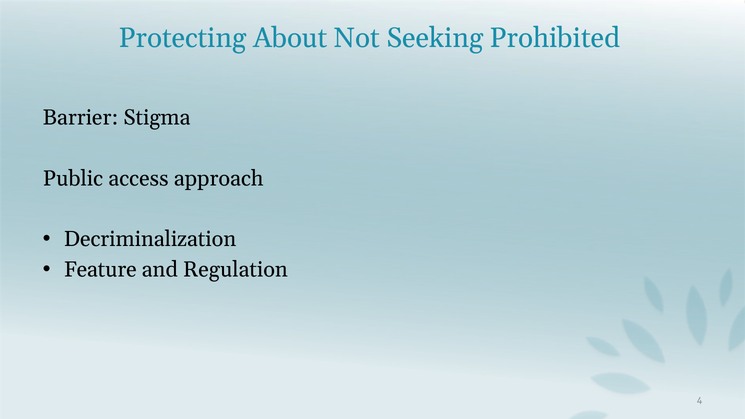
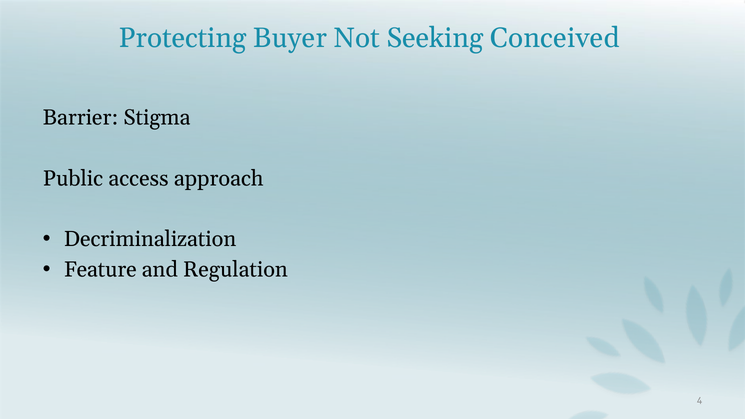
About: About -> Buyer
Prohibited: Prohibited -> Conceived
